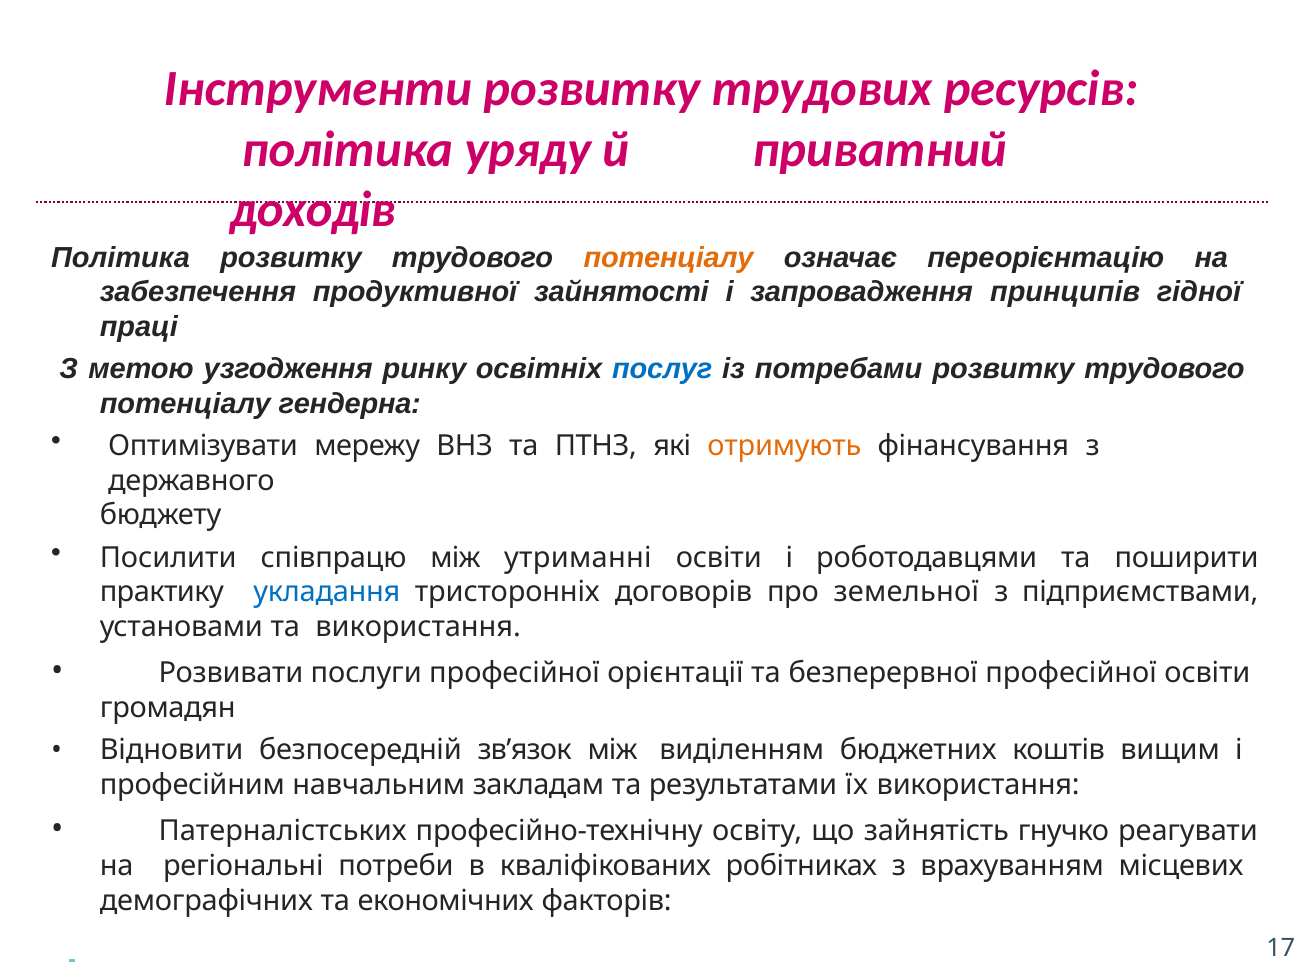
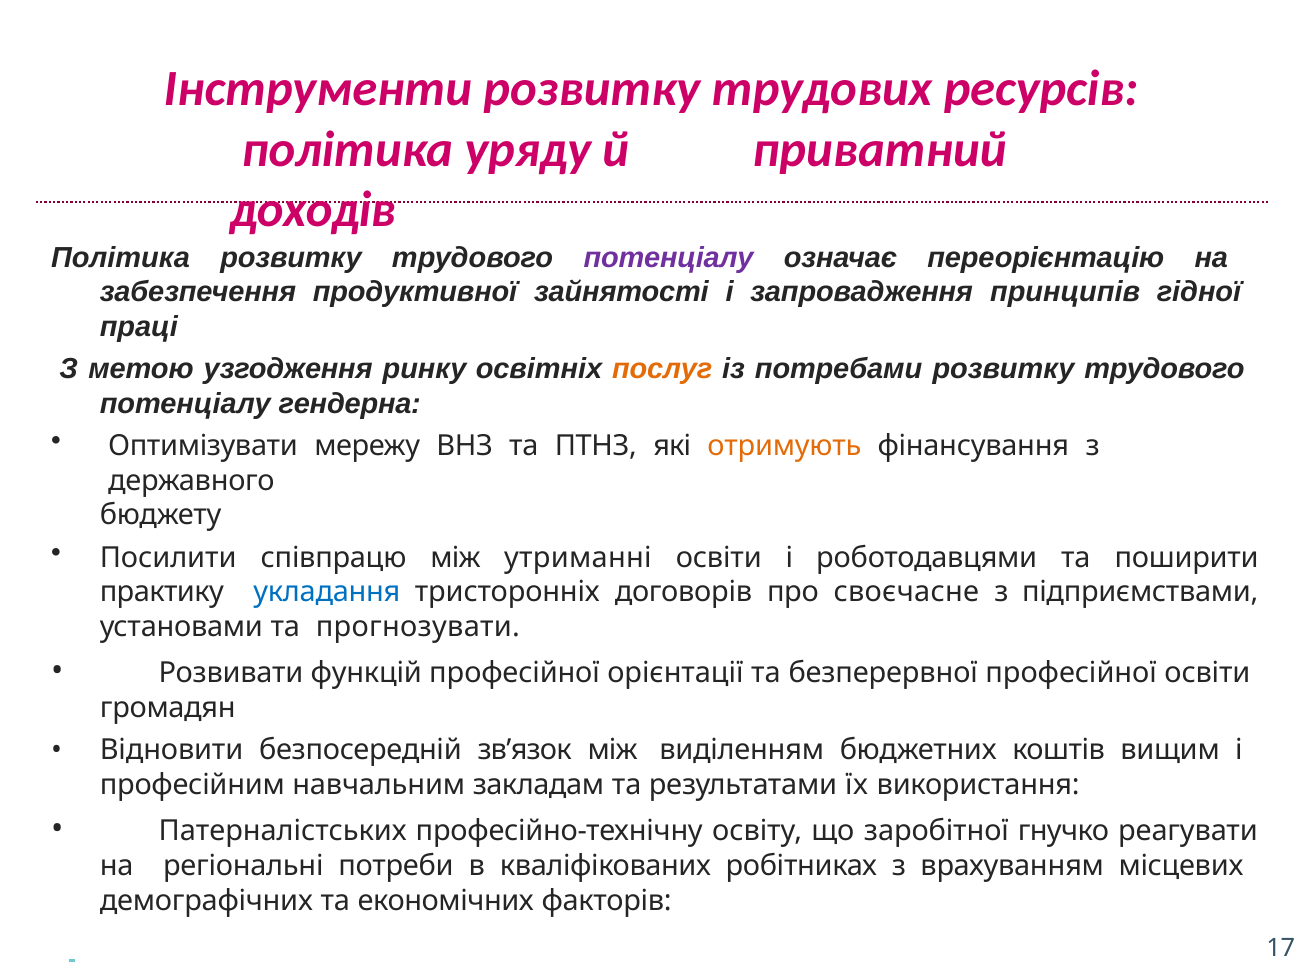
потенціалу at (669, 258) colour: orange -> purple
послуг colour: blue -> orange
земельної: земельної -> своєчасне
та використання: використання -> прогнозувати
послуги: послуги -> функцій
зайнятість: зайнятість -> заробітної
